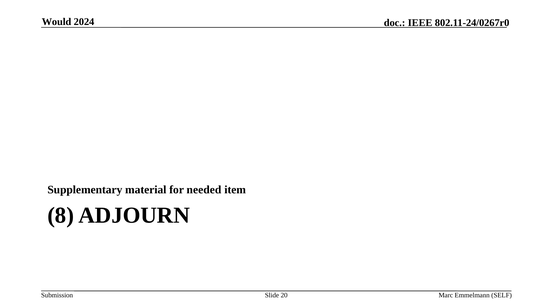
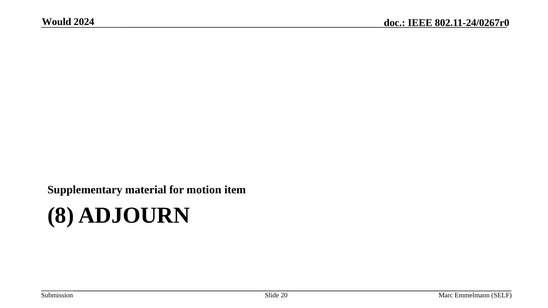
needed: needed -> motion
